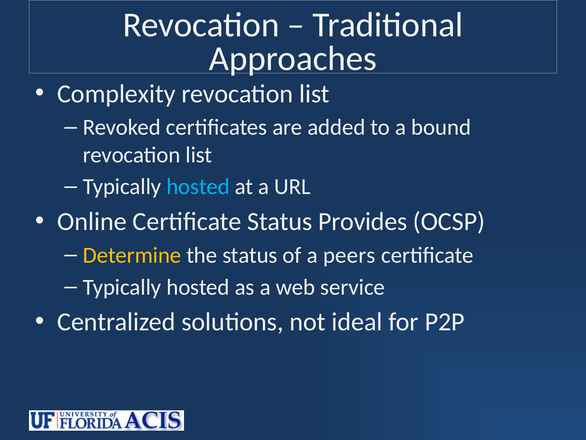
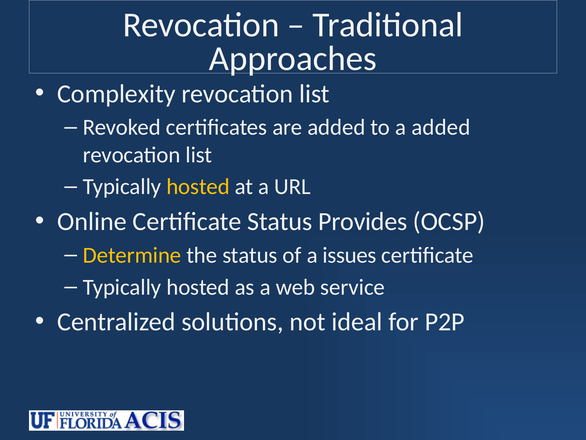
a bound: bound -> added
hosted at (198, 187) colour: light blue -> yellow
peers: peers -> issues
